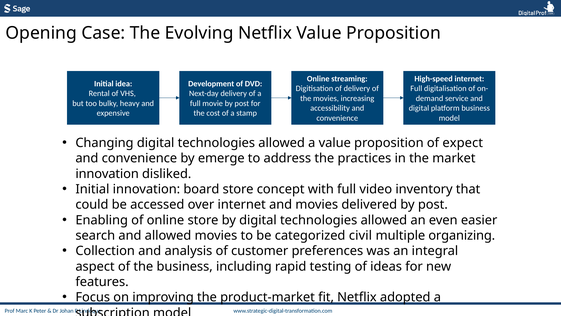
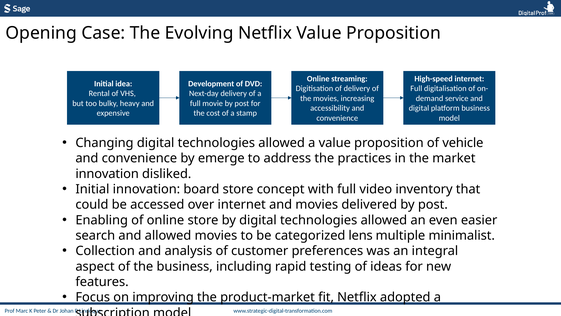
expect: expect -> vehicle
civil: civil -> lens
organizing: organizing -> minimalist
